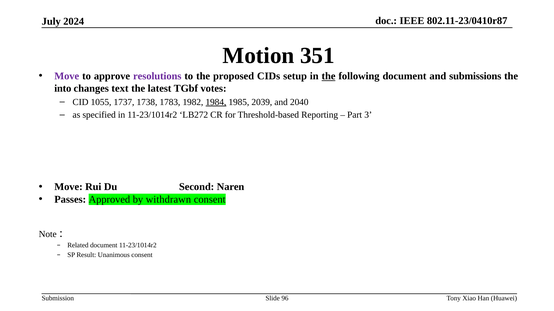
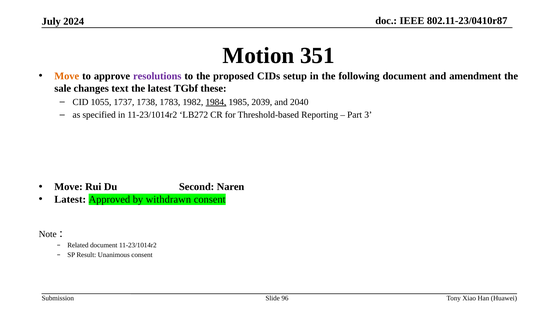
Move at (67, 76) colour: purple -> orange
the at (329, 76) underline: present -> none
submissions: submissions -> amendment
into: into -> sale
votes: votes -> these
Passes at (70, 200): Passes -> Latest
